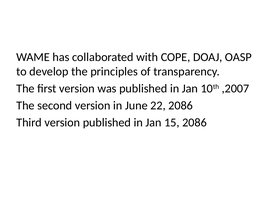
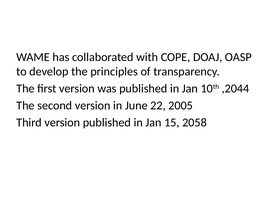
,2007: ,2007 -> ,2044
22 2086: 2086 -> 2005
15 2086: 2086 -> 2058
